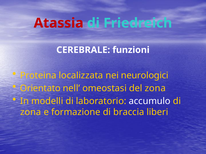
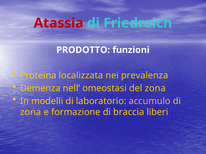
CEREBRALE: CEREBRALE -> PRODOTTO
neurologici: neurologici -> prevalenza
Orientato: Orientato -> Demenza
accumulo colour: white -> pink
